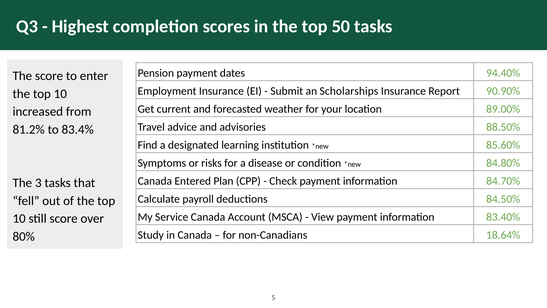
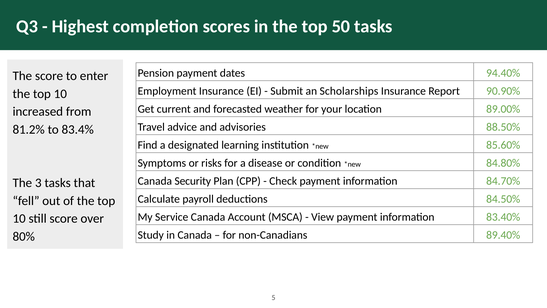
Entered: Entered -> Security
18.64%: 18.64% -> 89.40%
